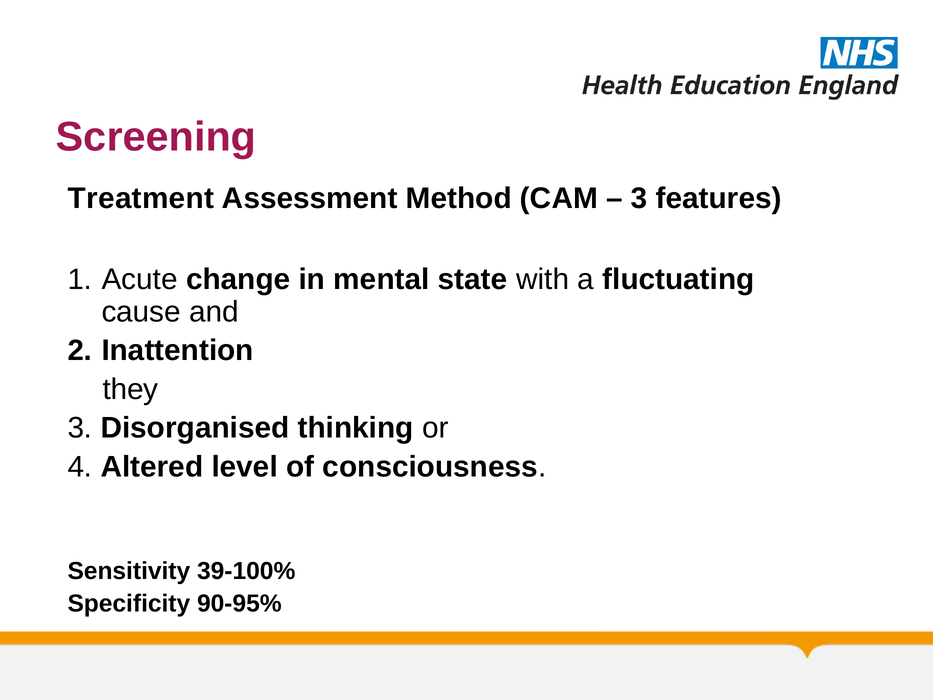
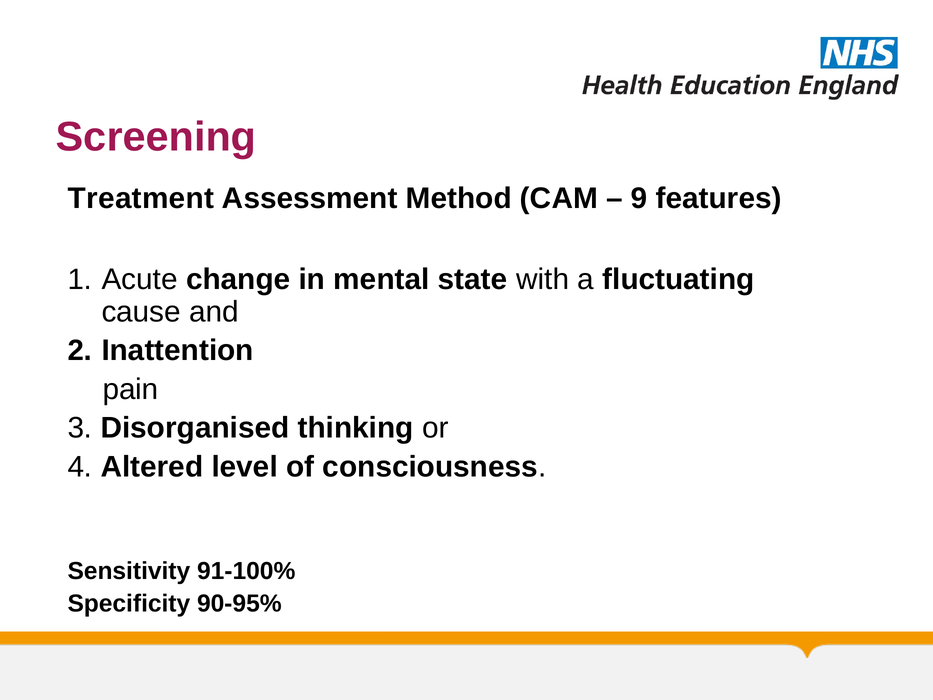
3 at (639, 199): 3 -> 9
they: they -> pain
39-100%: 39-100% -> 91-100%
